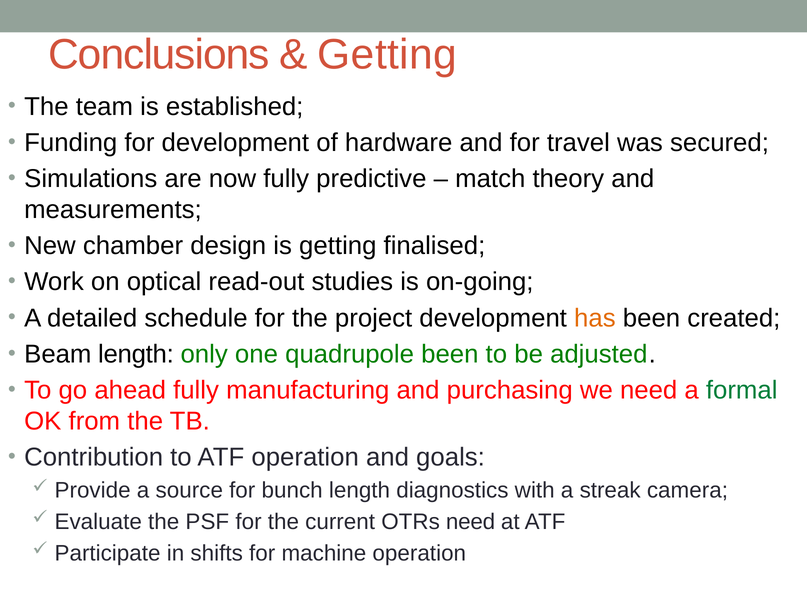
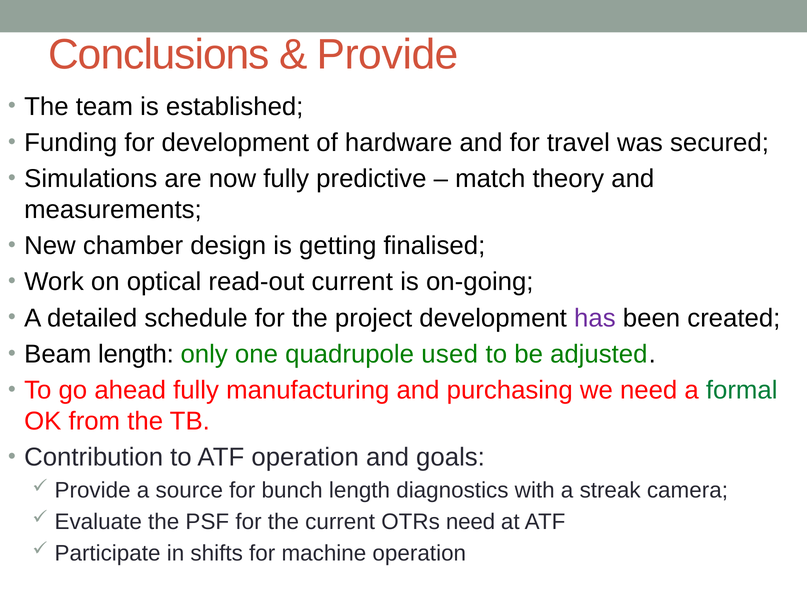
Getting at (387, 55): Getting -> Provide
read-out studies: studies -> current
has colour: orange -> purple
quadrupole been: been -> used
